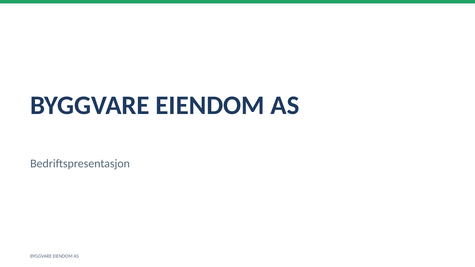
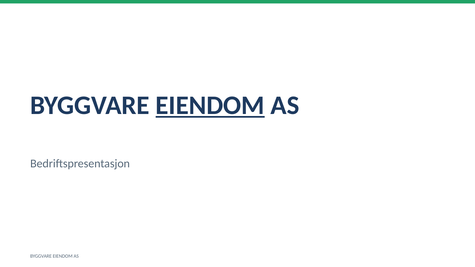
EIENDOM at (210, 105) underline: none -> present
